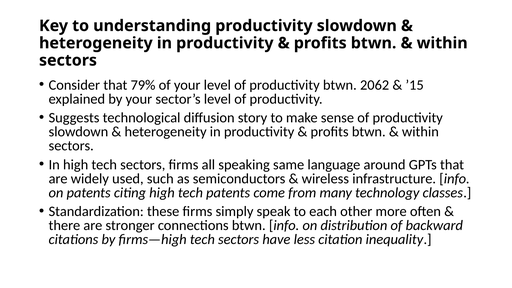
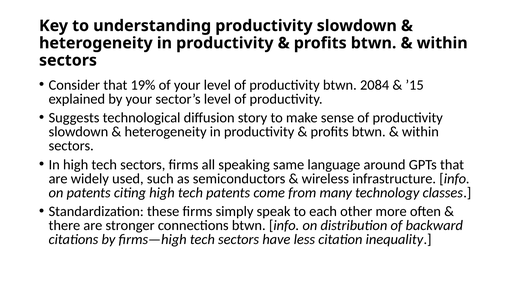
79%: 79% -> 19%
2062: 2062 -> 2084
